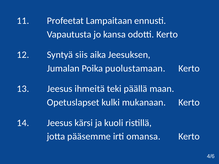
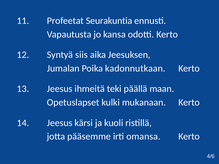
Lampaitaan: Lampaitaan -> Seurakuntia
puolustamaan: puolustamaan -> kadonnutkaan
